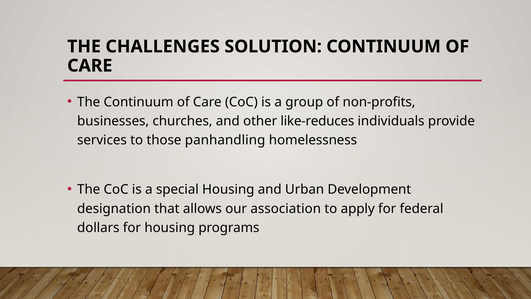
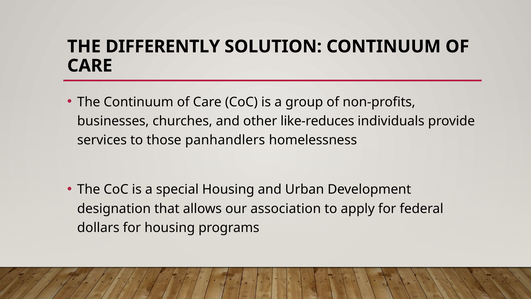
CHALLENGES: CHALLENGES -> DIFFERENTLY
panhandling: panhandling -> panhandlers
